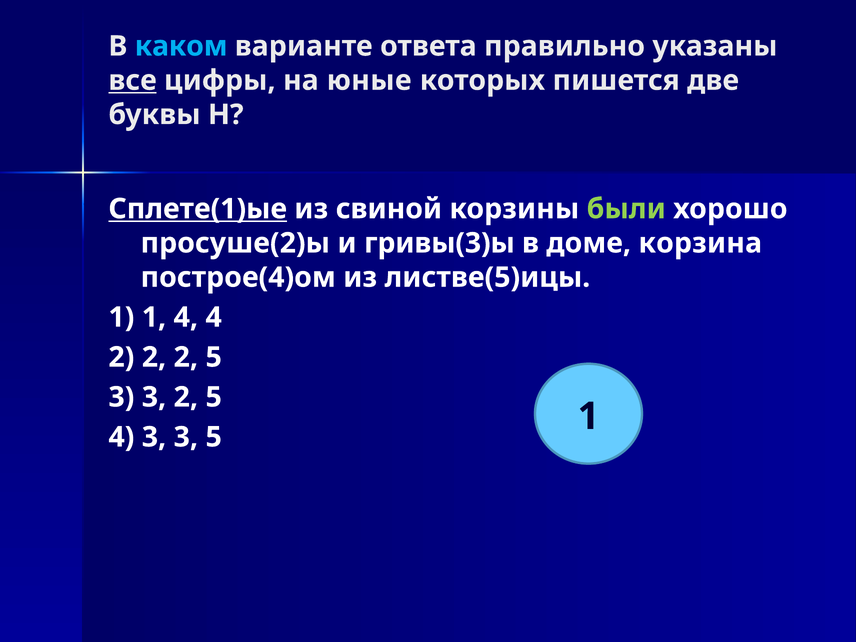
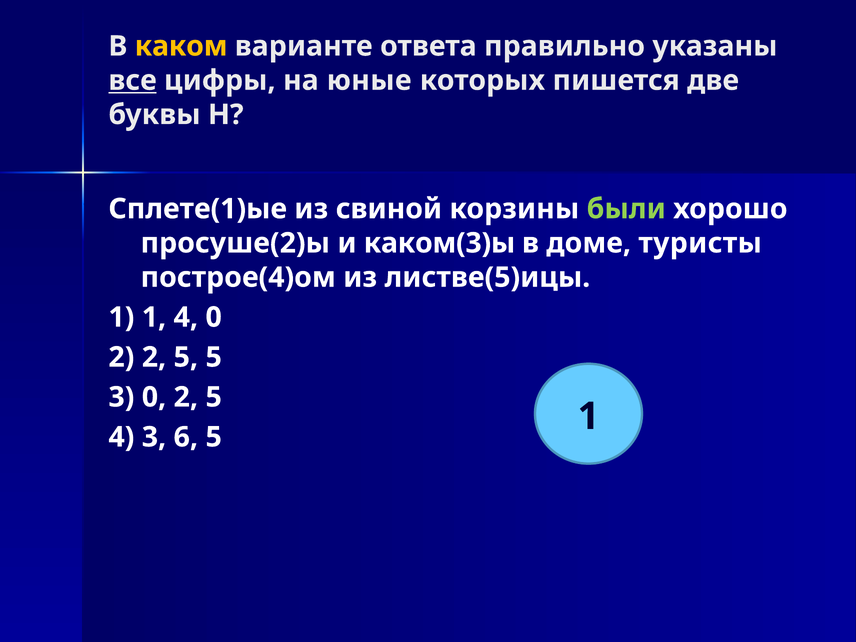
каком colour: light blue -> yellow
Сплете(1)ые underline: present -> none
гривы(3)ы: гривы(3)ы -> каком(3)ы
корзина: корзина -> туристы
4 4: 4 -> 0
2 2 2: 2 -> 5
3 at (154, 397): 3 -> 0
4 3 3: 3 -> 6
